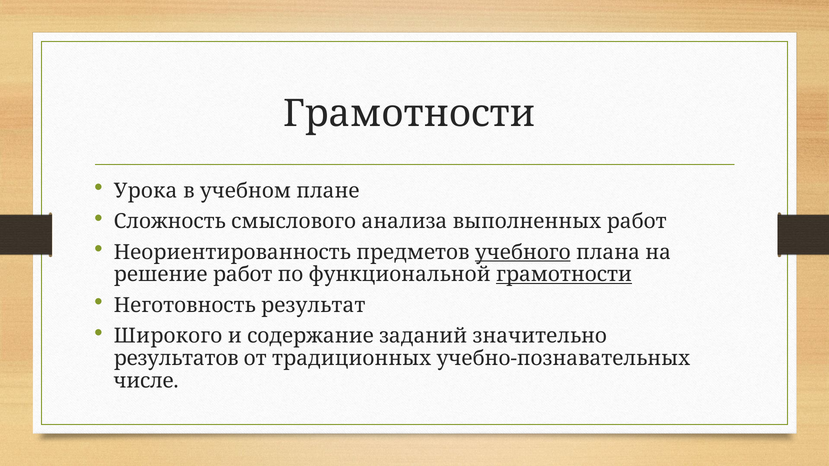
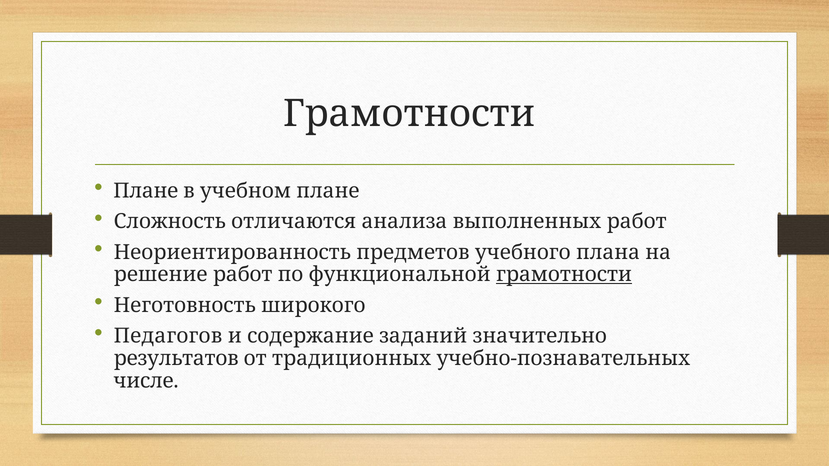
Урока at (146, 191): Урока -> Плане
смыслового: смыслового -> отличаются
учебного underline: present -> none
результат: результат -> широкого
Широкого: Широкого -> Педагогов
